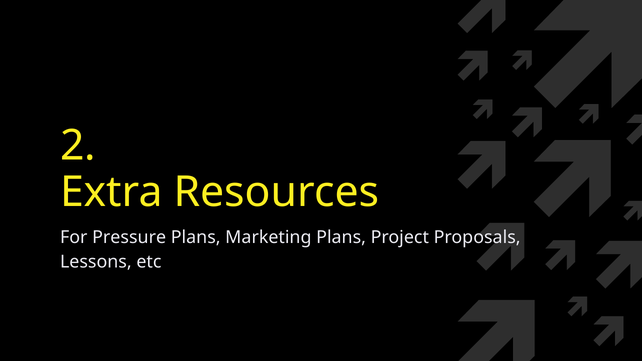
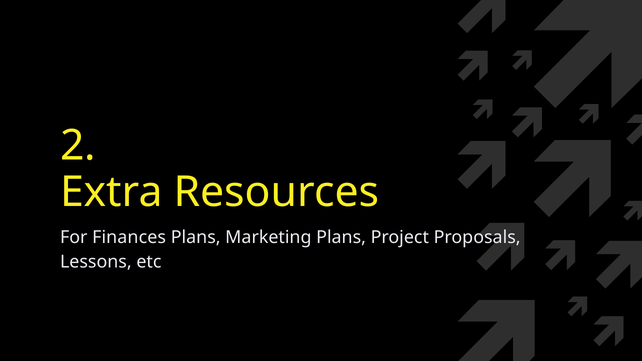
Pressure: Pressure -> Finances
